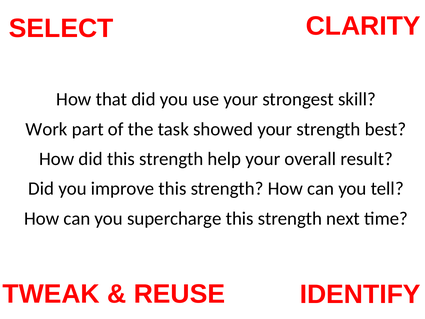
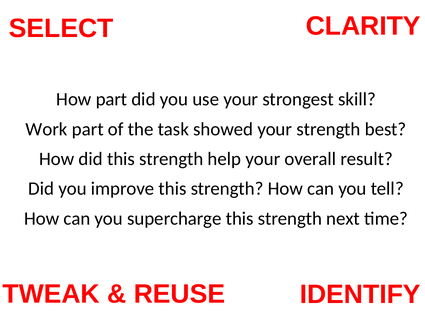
How that: that -> part
